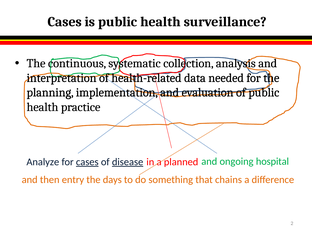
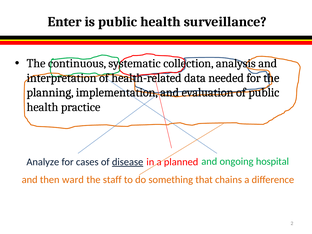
Cases at (65, 22): Cases -> Enter
cases at (87, 162) underline: present -> none
entry: entry -> ward
days: days -> staff
